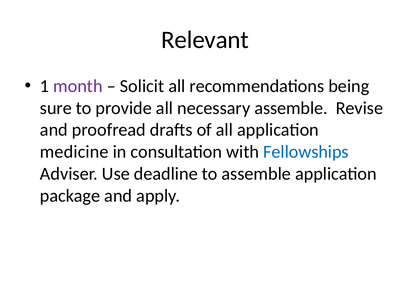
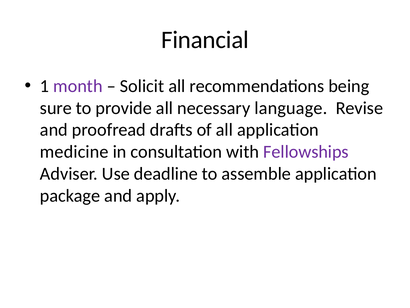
Relevant: Relevant -> Financial
necessary assemble: assemble -> language
Fellowships colour: blue -> purple
